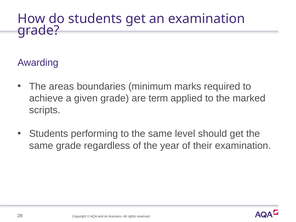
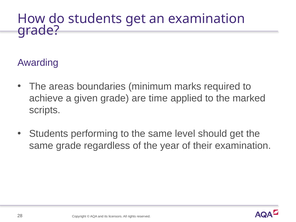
term: term -> time
